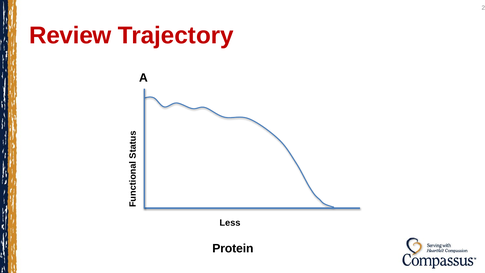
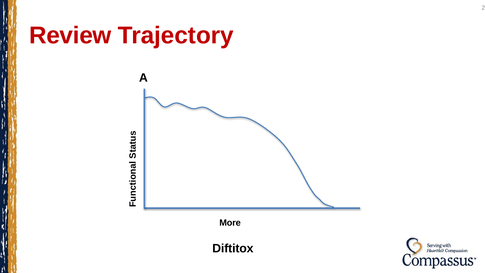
Less: Less -> More
Protein: Protein -> Diftitox
